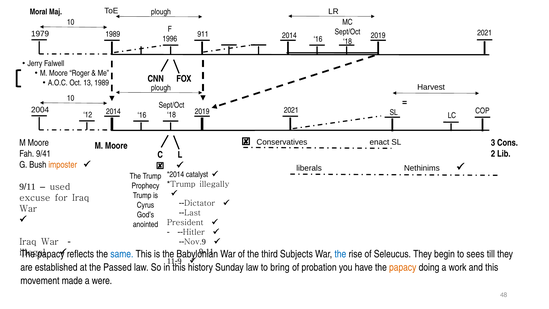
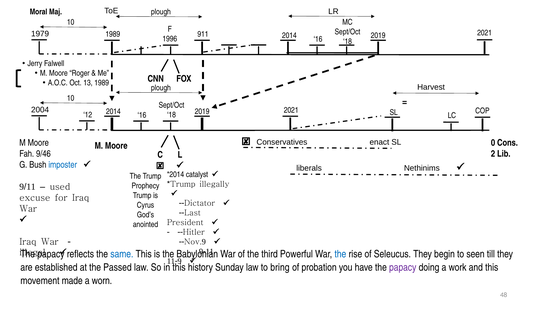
3: 3 -> 0
9/41: 9/41 -> 9/46
imposter colour: orange -> blue
Subjects: Subjects -> Powerful
sees: sees -> seen
papacy at (403, 267) colour: orange -> purple
were: were -> worn
